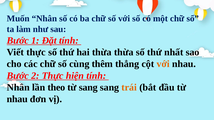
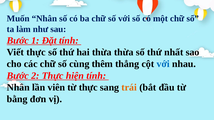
với at (163, 64) colour: orange -> blue
theo: theo -> viên
từ sang: sang -> thực
nhau at (17, 99): nhau -> bằng
